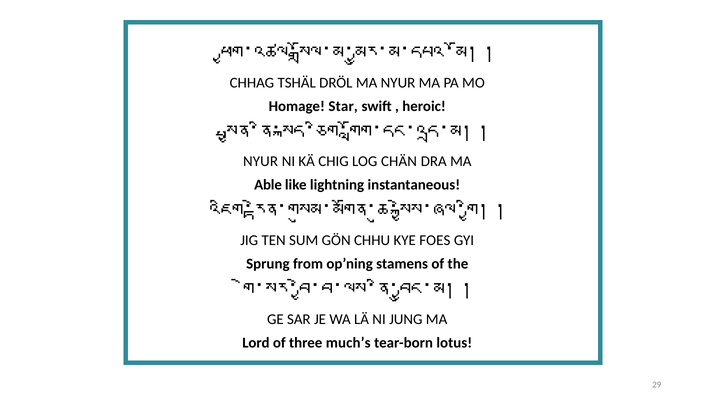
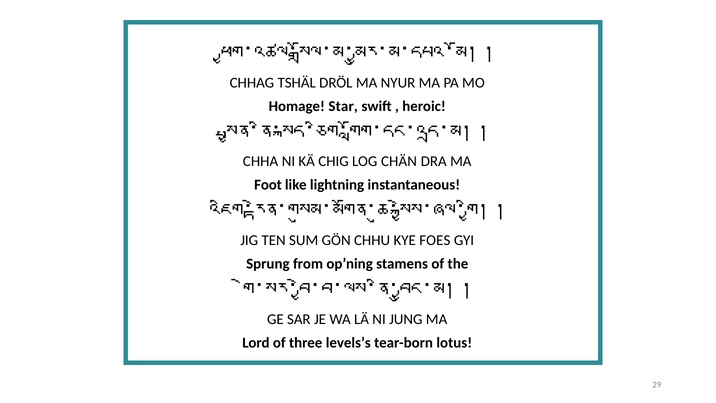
NYUR at (261, 161): NYUR -> CHHA
Able: Able -> Foot
much’s: much’s -> levels’s
